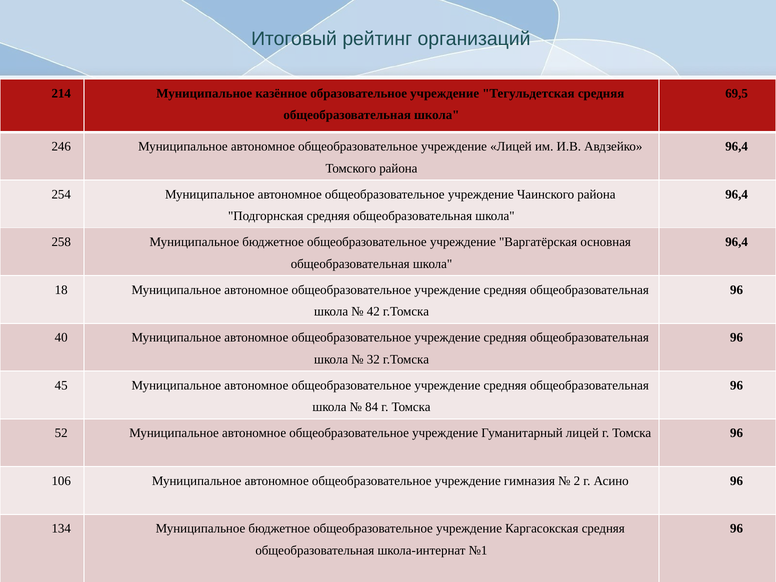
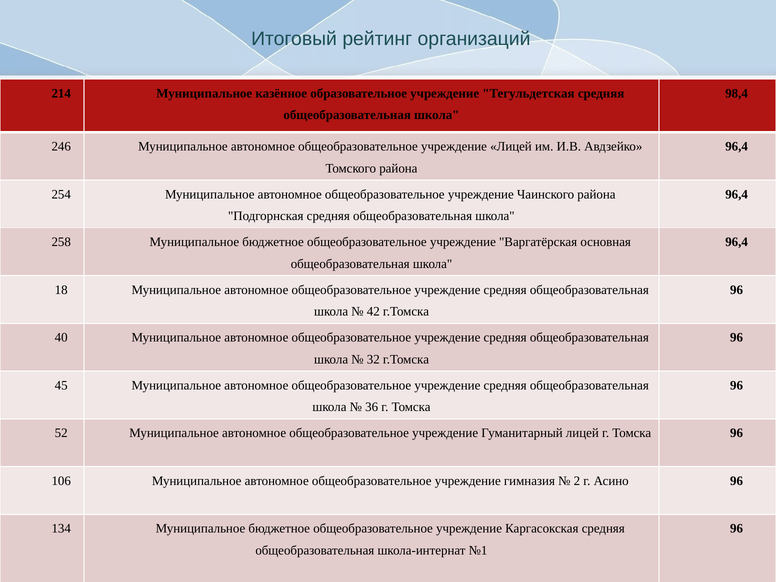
69,5: 69,5 -> 98,4
84: 84 -> 36
